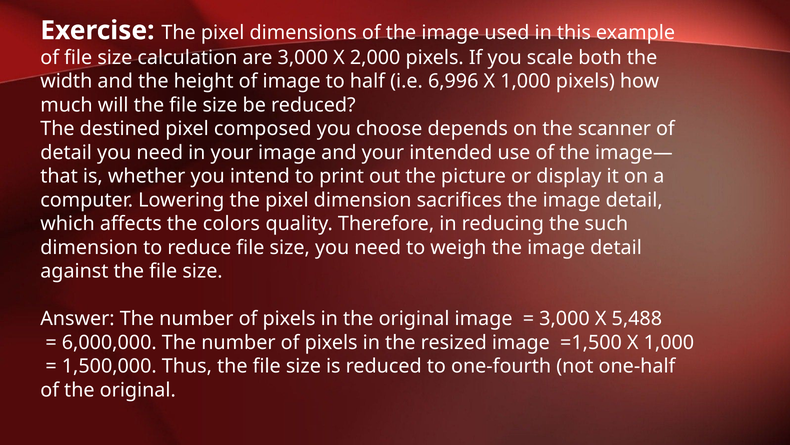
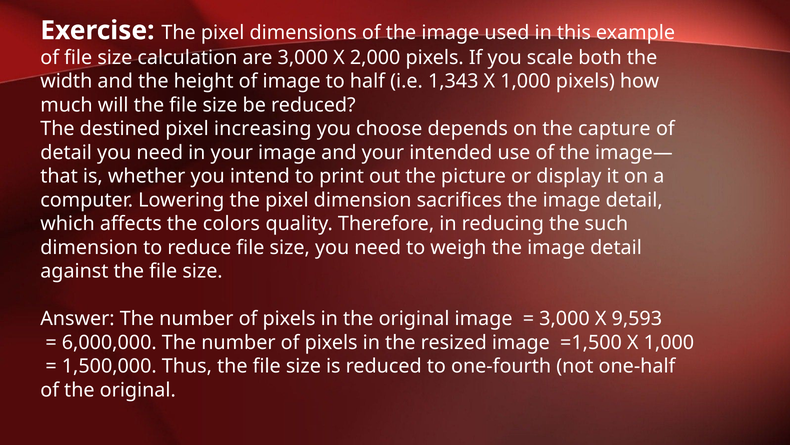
6,996: 6,996 -> 1,343
composed: composed -> increasing
scanner: scanner -> capture
5,488: 5,488 -> 9,593
